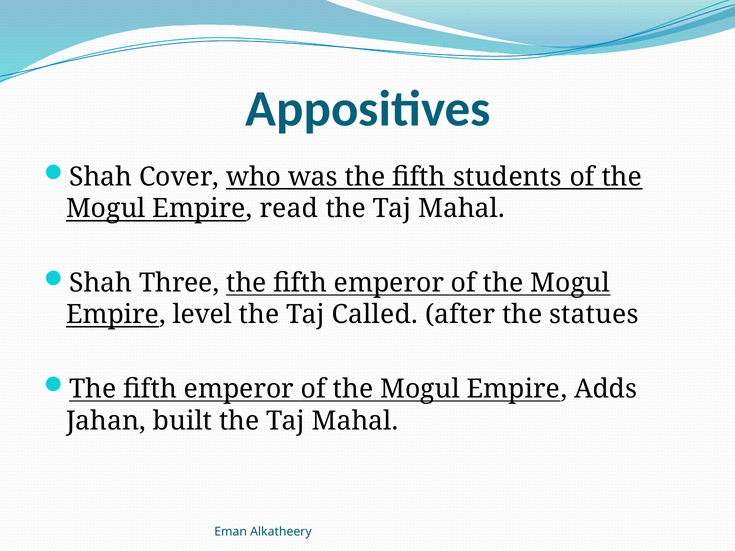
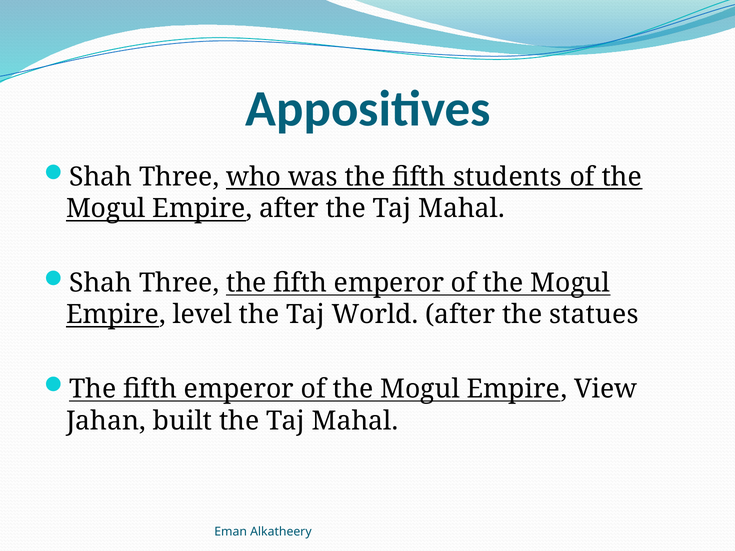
Cover at (179, 177): Cover -> Three
Empire read: read -> after
Called: Called -> World
Adds: Adds -> View
